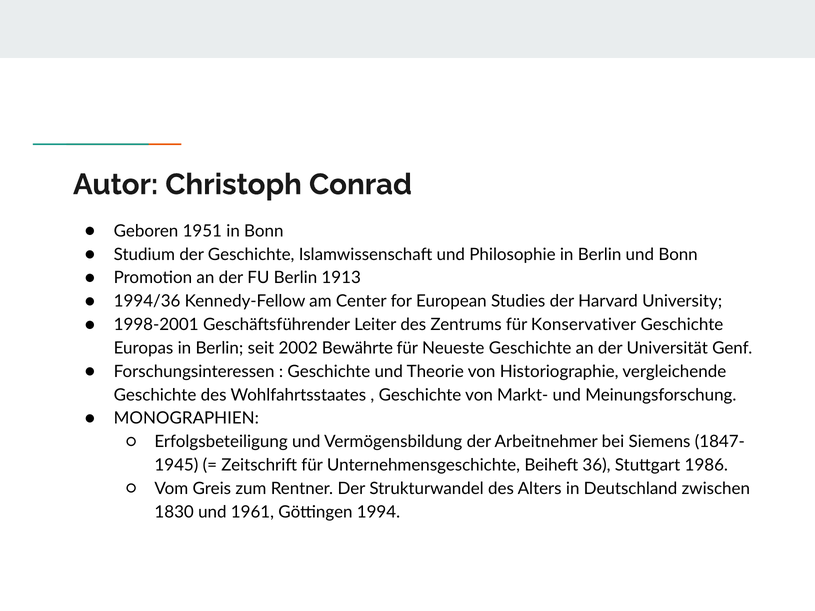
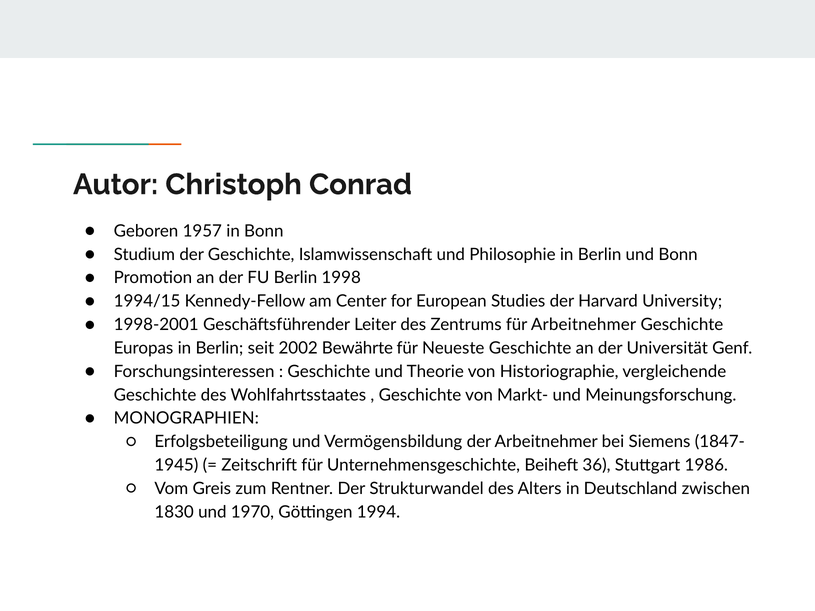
1951: 1951 -> 1957
1913: 1913 -> 1998
1994/36: 1994/36 -> 1994/15
für Konservativer: Konservativer -> Arbeitnehmer
1961: 1961 -> 1970
